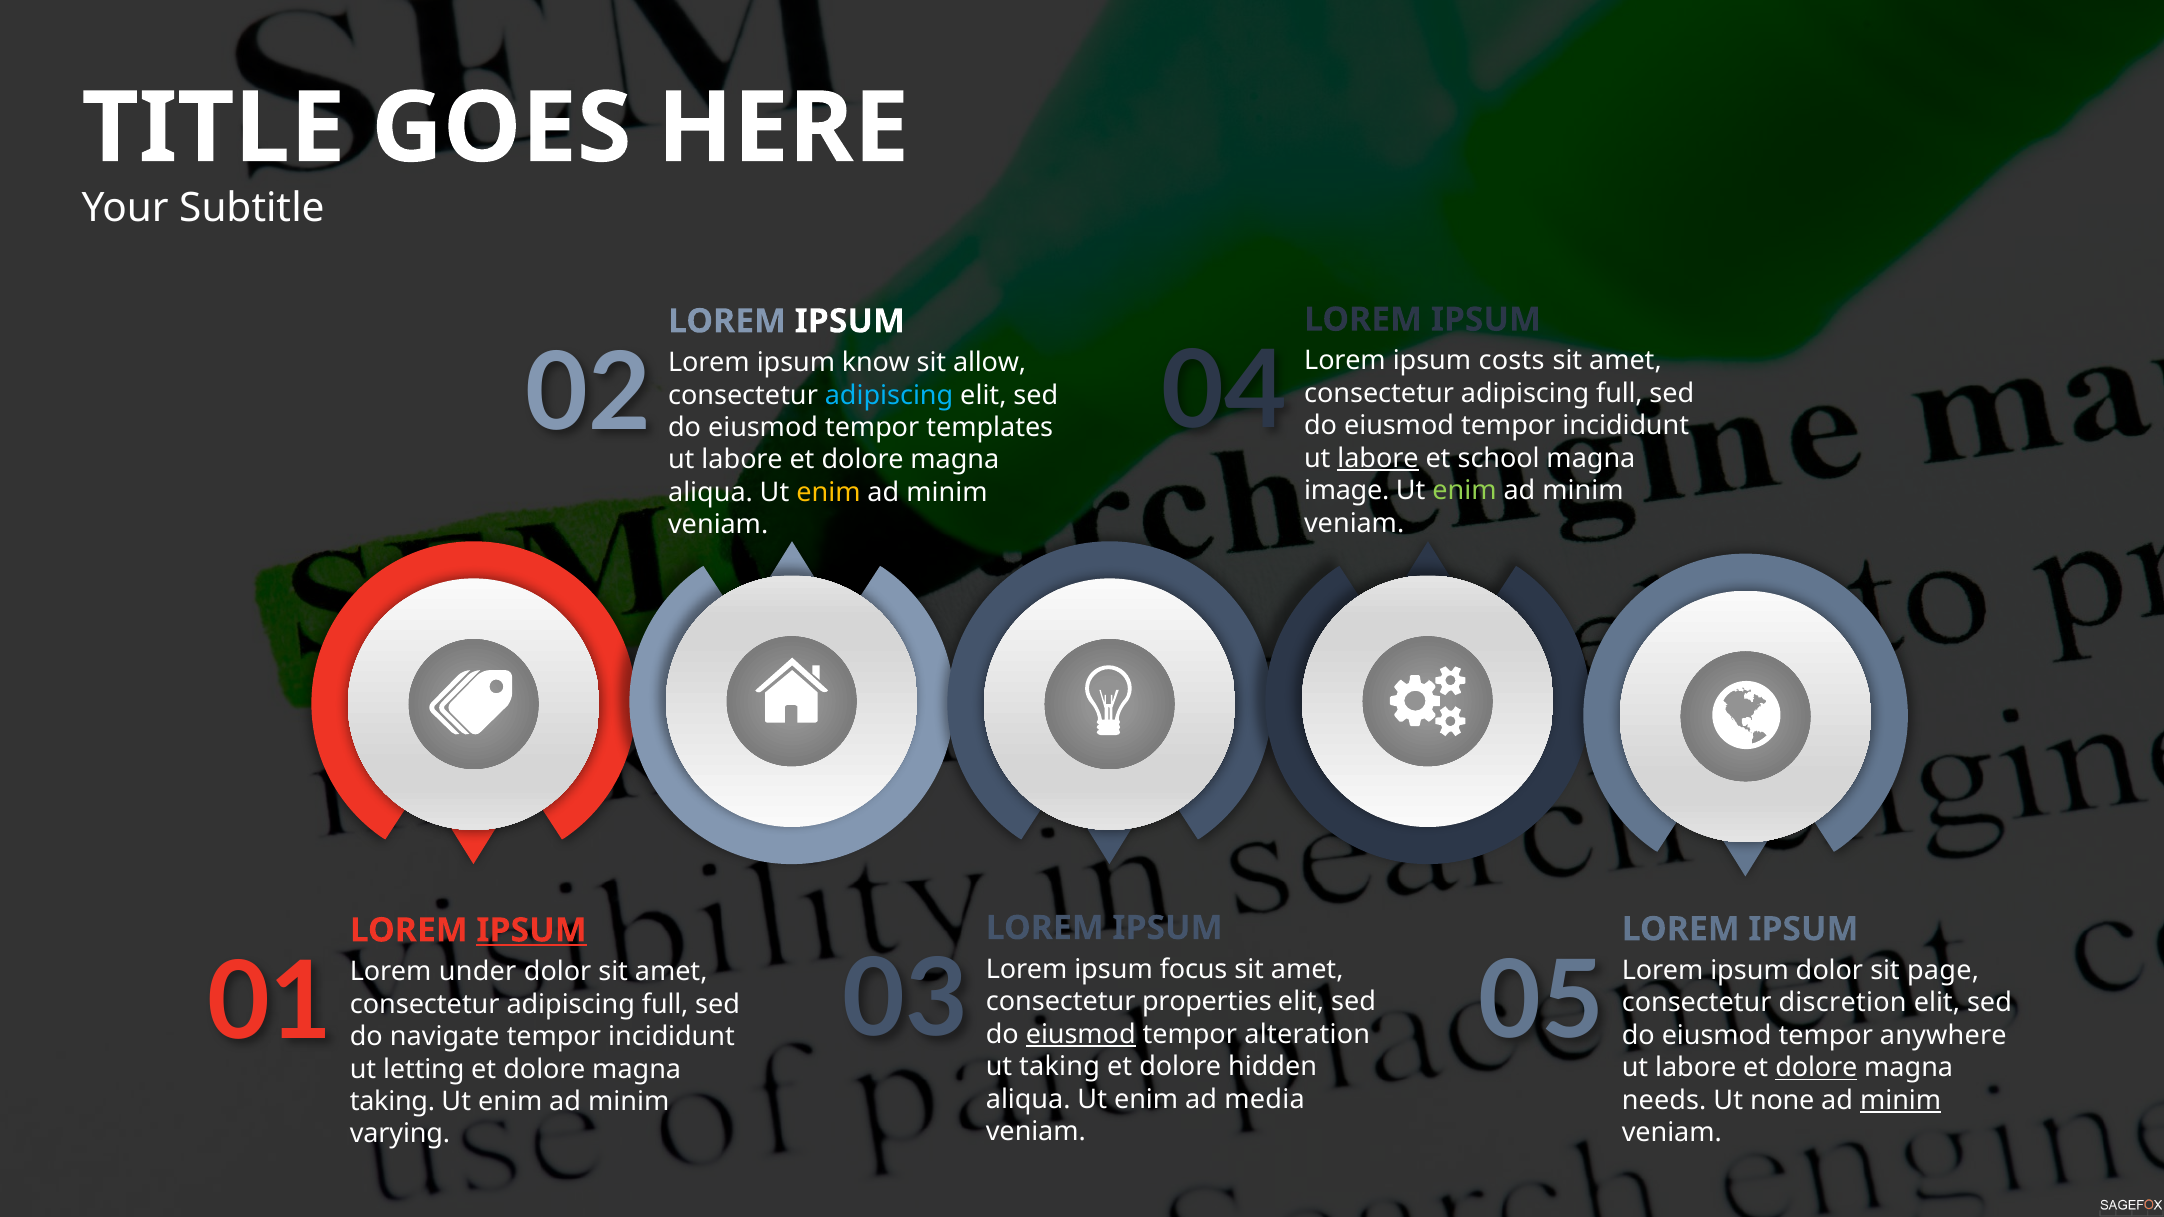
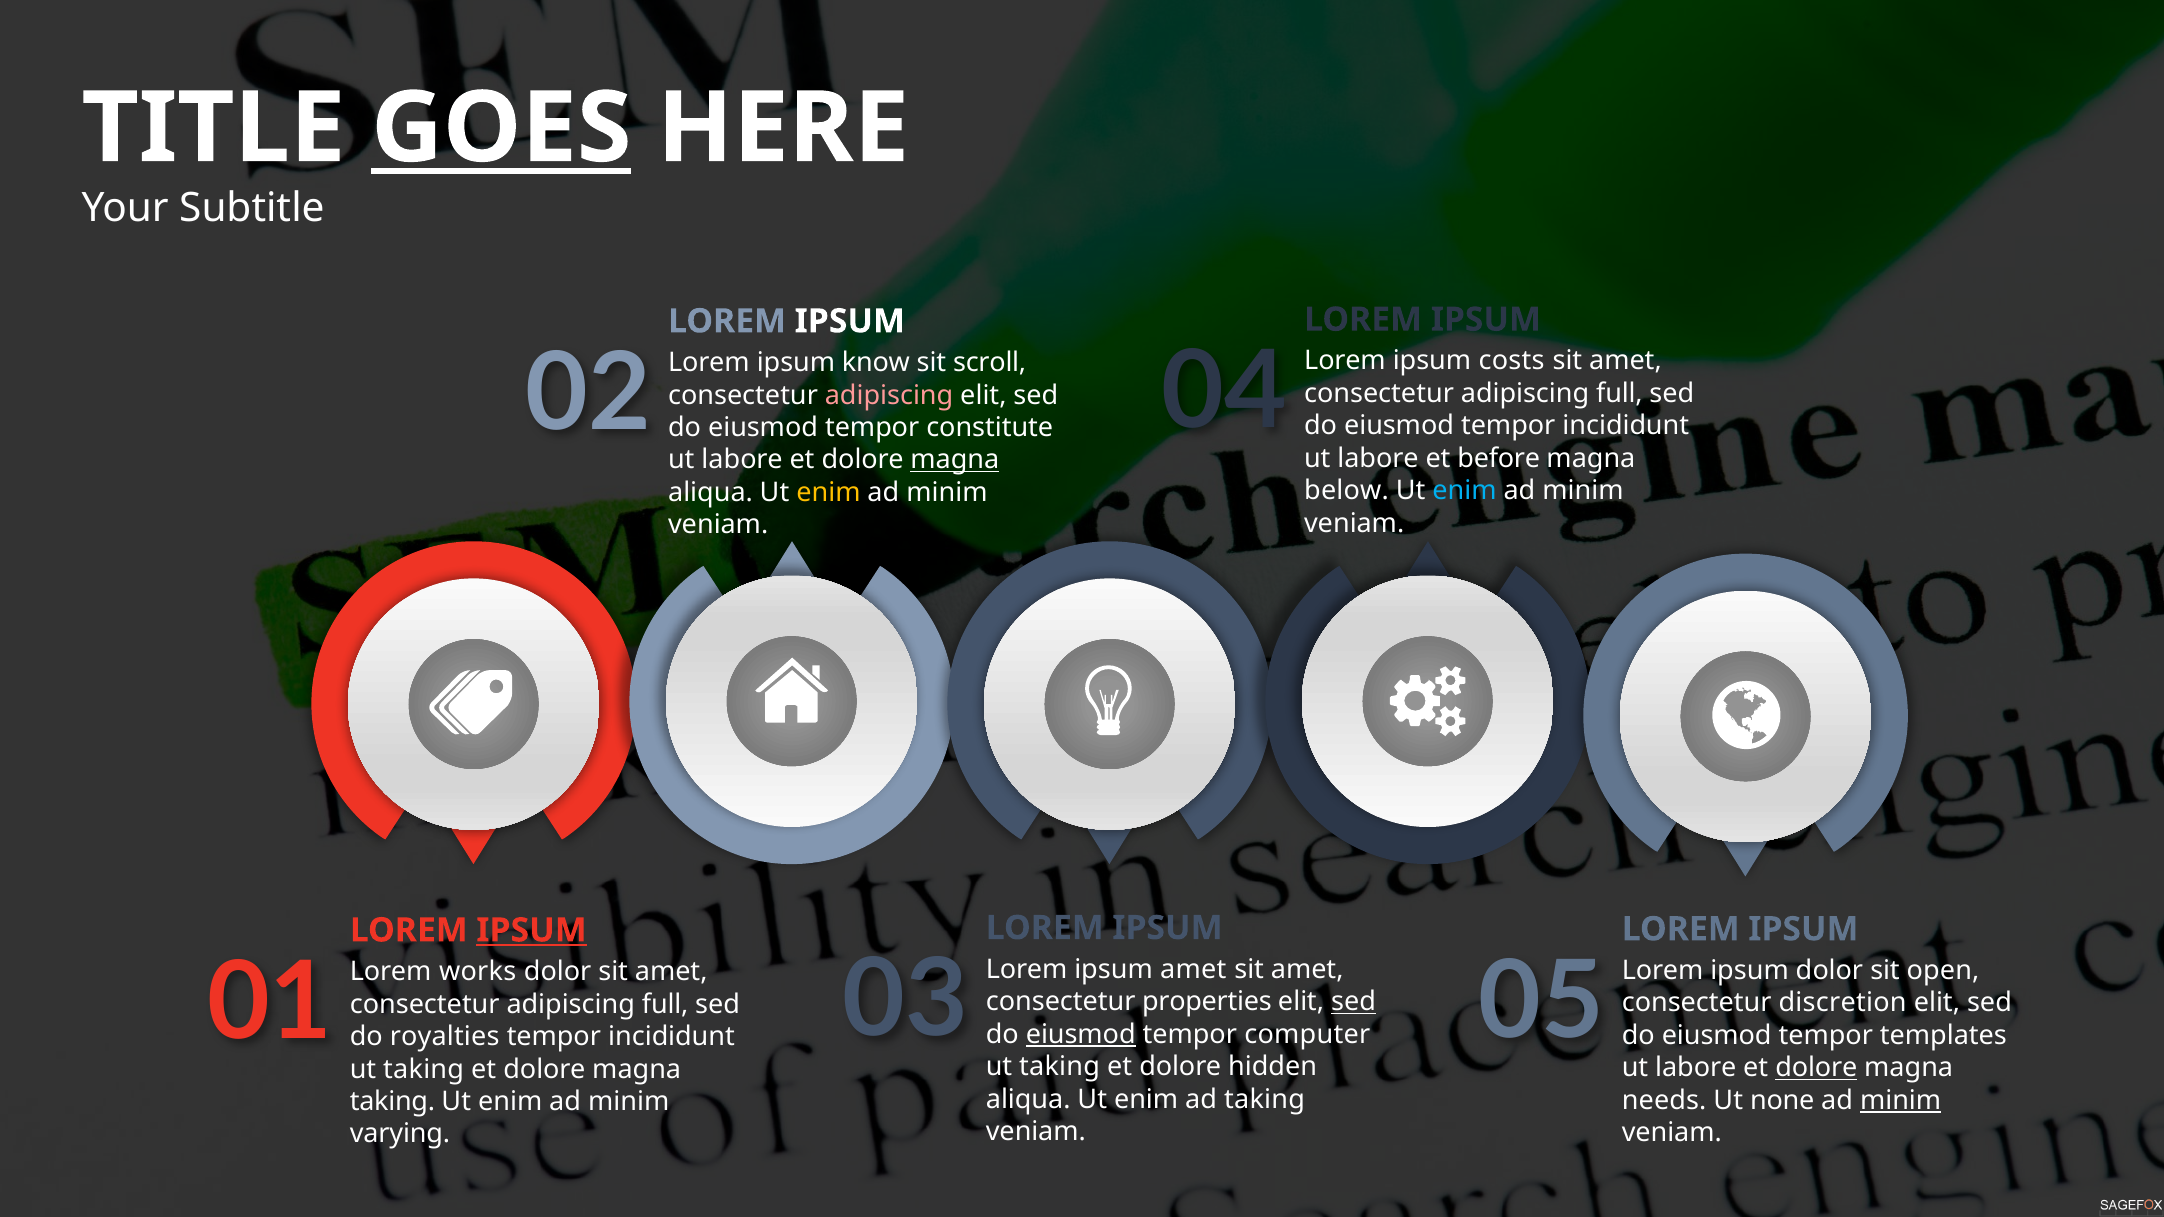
GOES underline: none -> present
allow: allow -> scroll
adipiscing at (889, 395) colour: light blue -> pink
templates: templates -> constitute
labore at (1378, 458) underline: present -> none
school: school -> before
magna at (955, 460) underline: none -> present
image: image -> below
enim at (1465, 491) colour: light green -> light blue
ipsum focus: focus -> amet
page: page -> open
under: under -> works
sed at (1354, 1002) underline: none -> present
alteration: alteration -> computer
anywhere: anywhere -> templates
navigate: navigate -> royalties
letting at (424, 1069): letting -> taking
ad media: media -> taking
